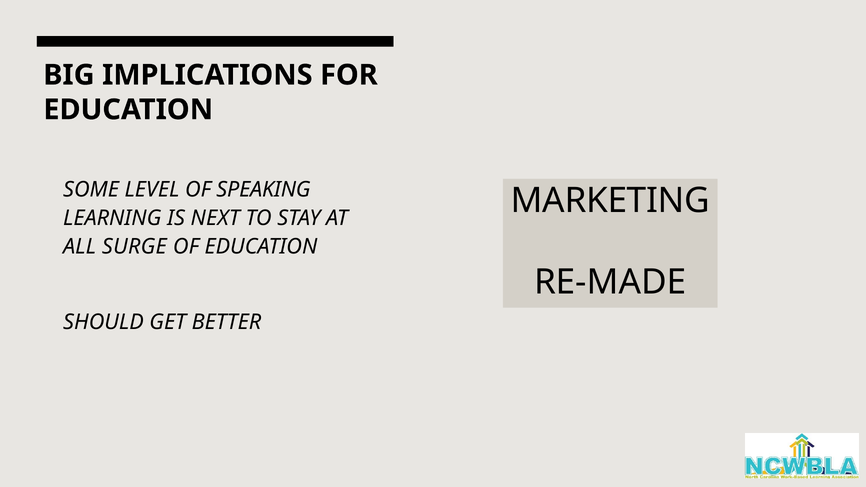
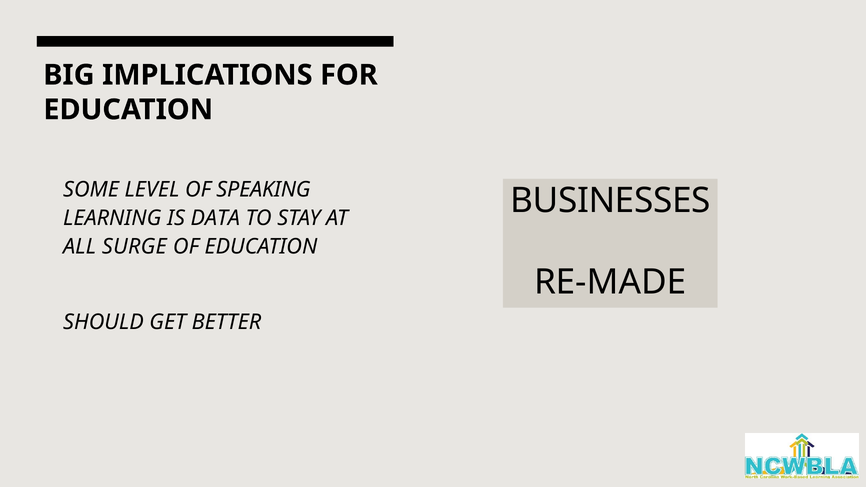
MARKETING: MARKETING -> BUSINESSES
NEXT: NEXT -> DATA
